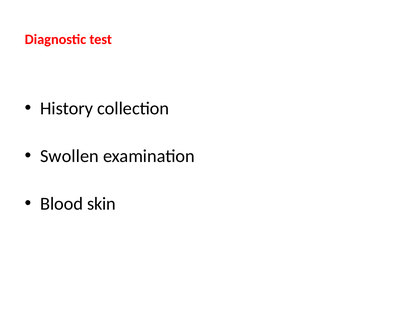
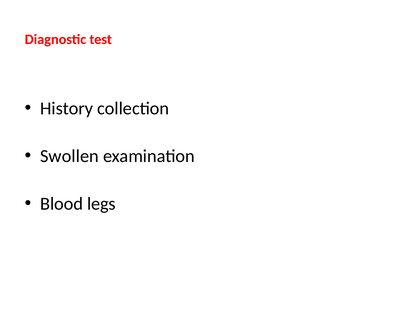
skin: skin -> legs
